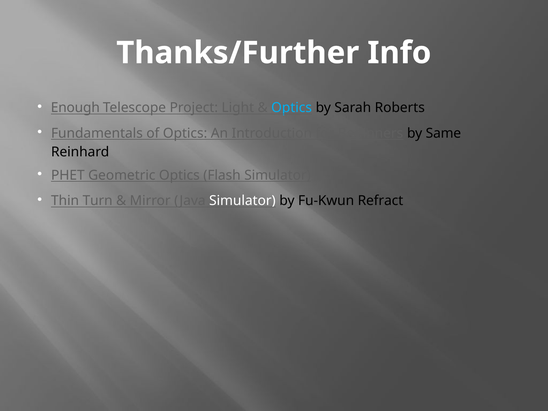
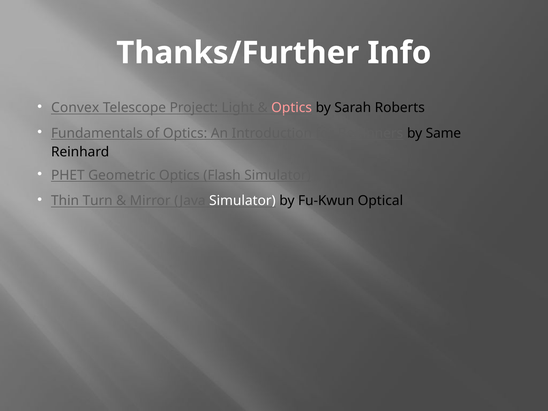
Enough: Enough -> Convex
Optics at (292, 108) colour: light blue -> pink
Refract: Refract -> Optical
